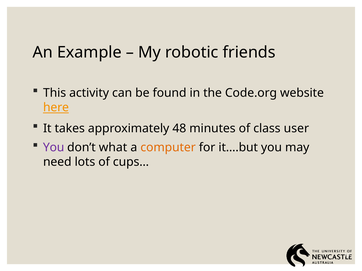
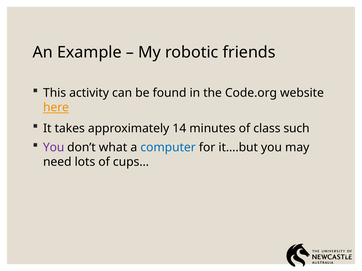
48: 48 -> 14
user: user -> such
computer colour: orange -> blue
